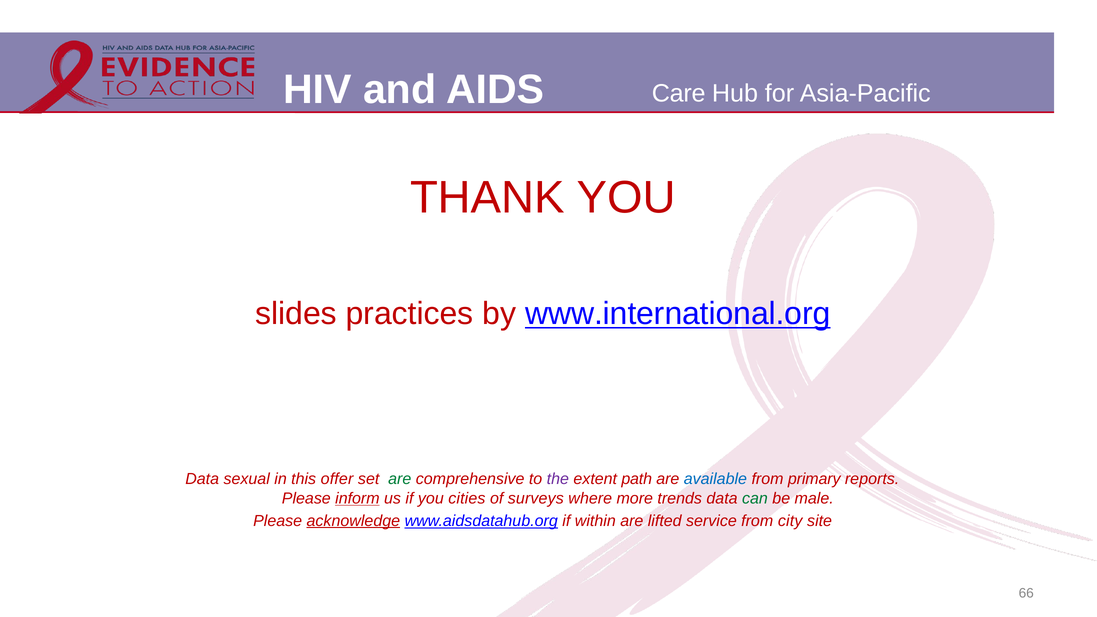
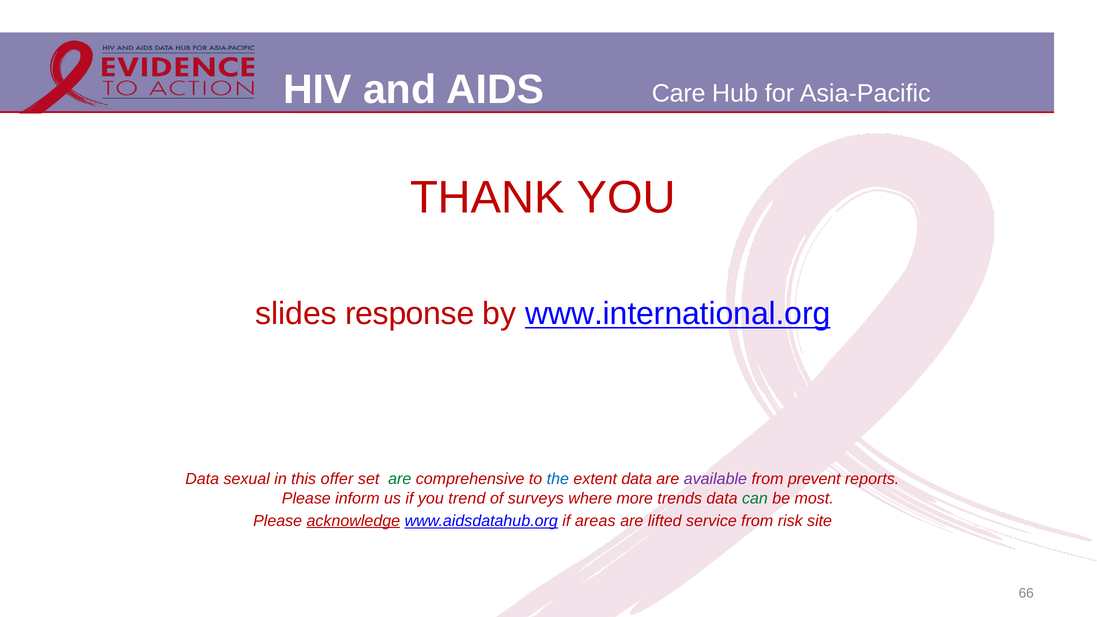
practices: practices -> response
the colour: purple -> blue
extent path: path -> data
available colour: blue -> purple
primary: primary -> prevent
inform underline: present -> none
cities: cities -> trend
male: male -> most
within: within -> areas
city: city -> risk
